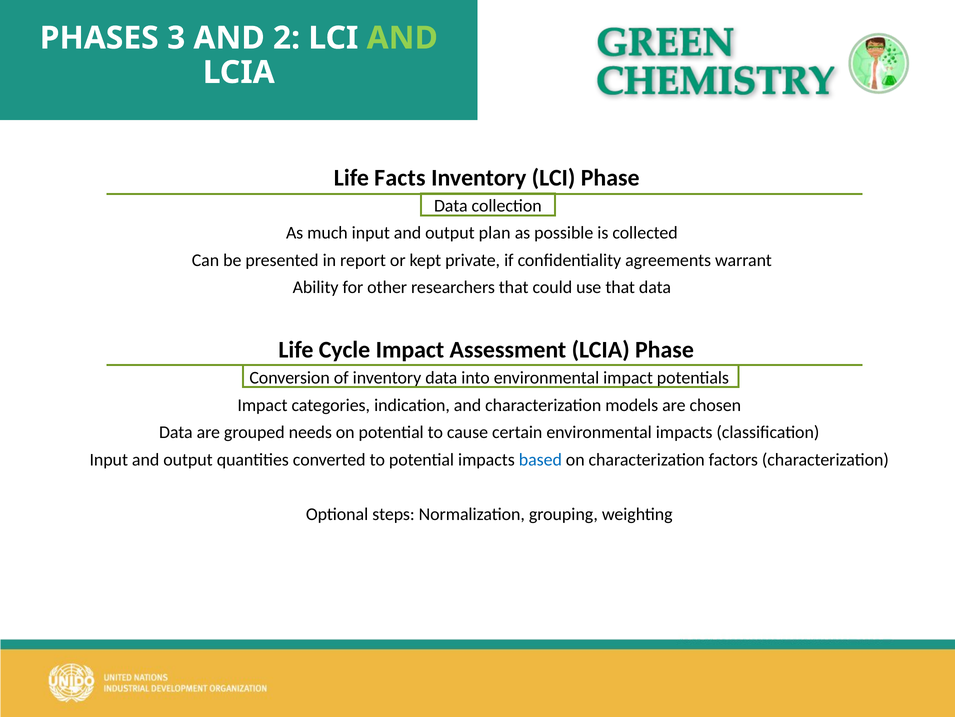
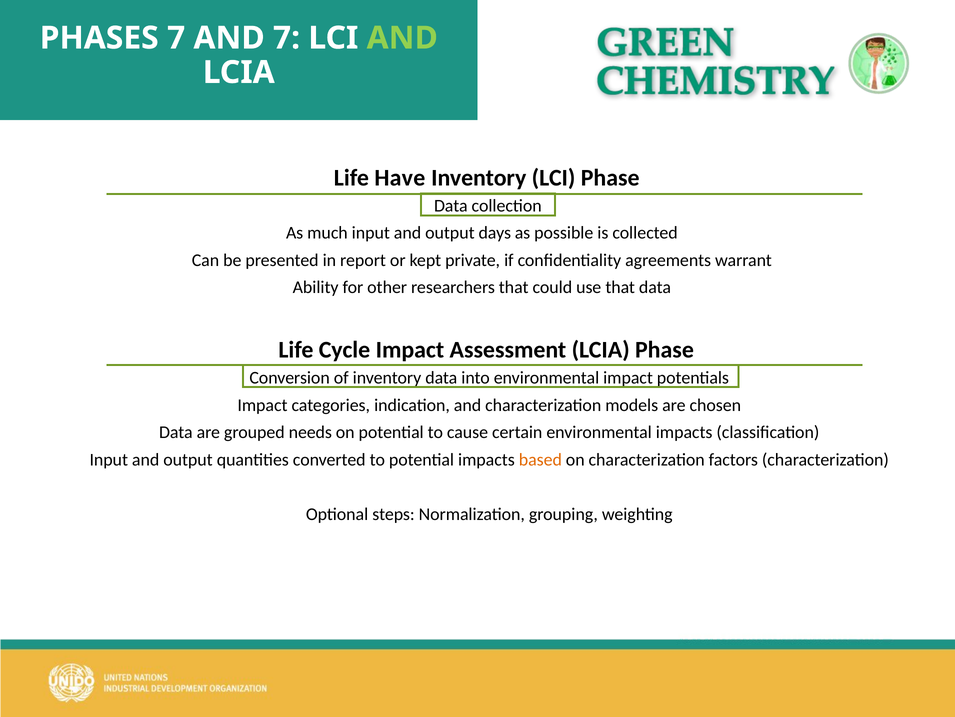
PHASES 3: 3 -> 7
AND 2: 2 -> 7
Facts: Facts -> Have
plan: plan -> days
based colour: blue -> orange
